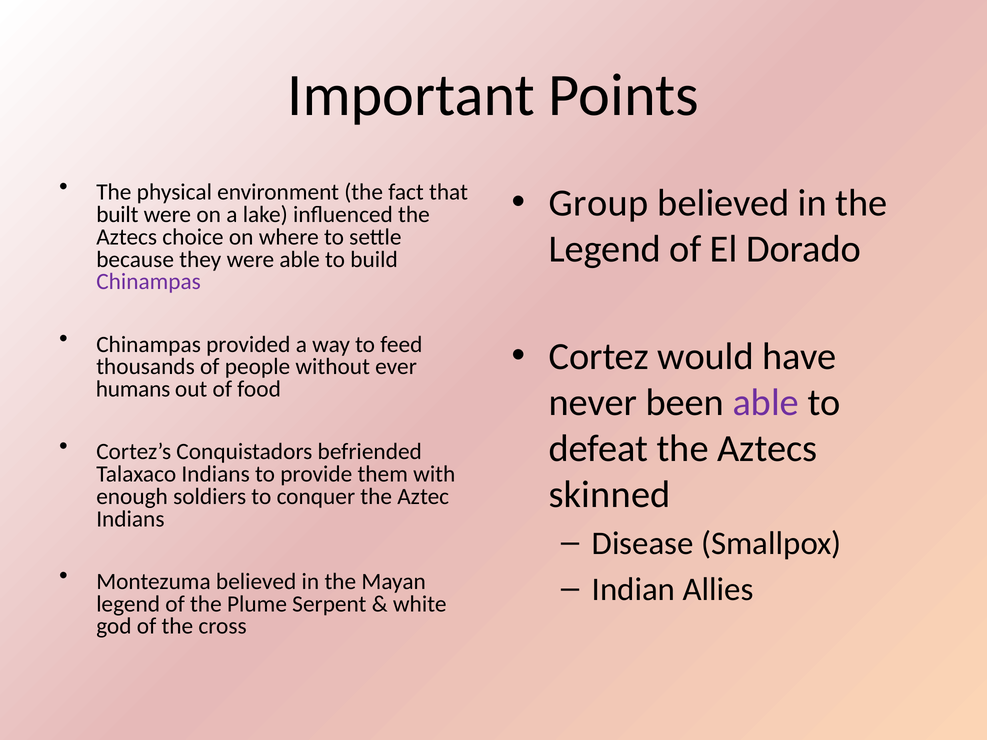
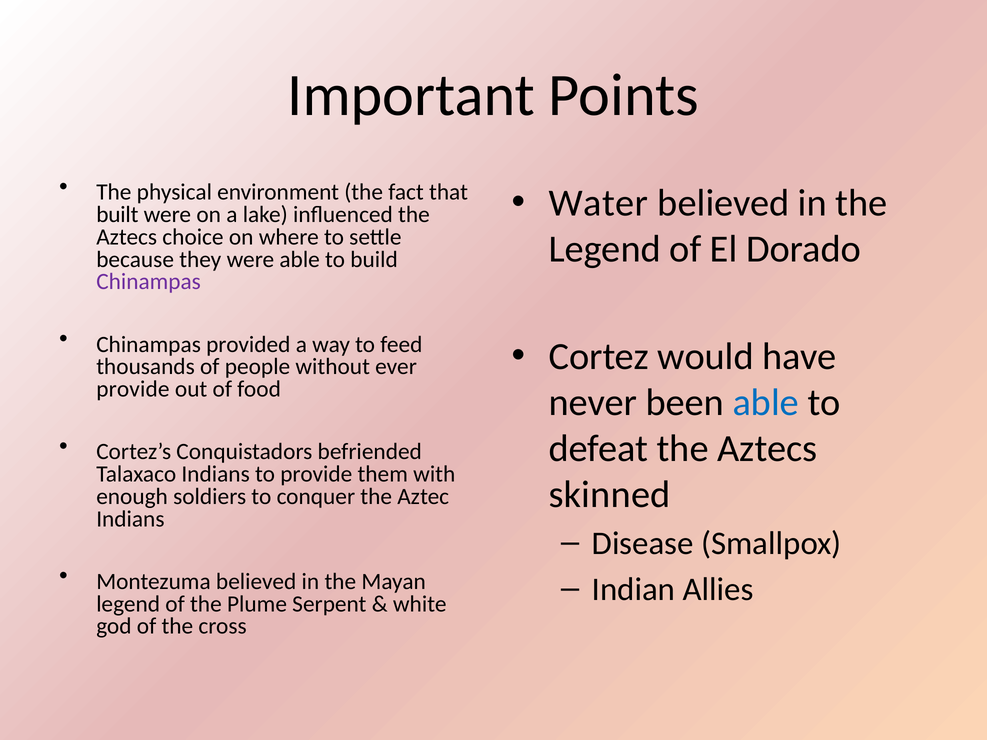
Group: Group -> Water
humans at (133, 389): humans -> provide
able at (766, 403) colour: purple -> blue
